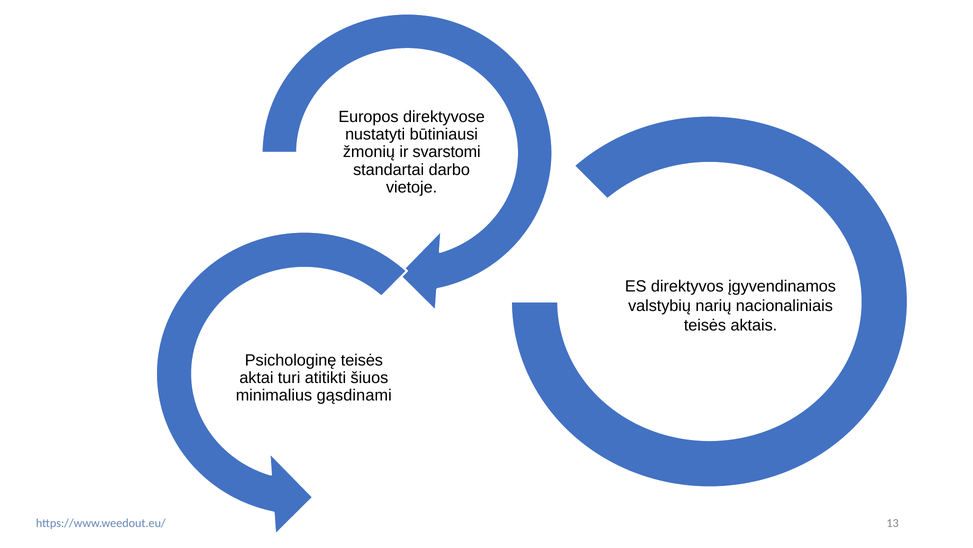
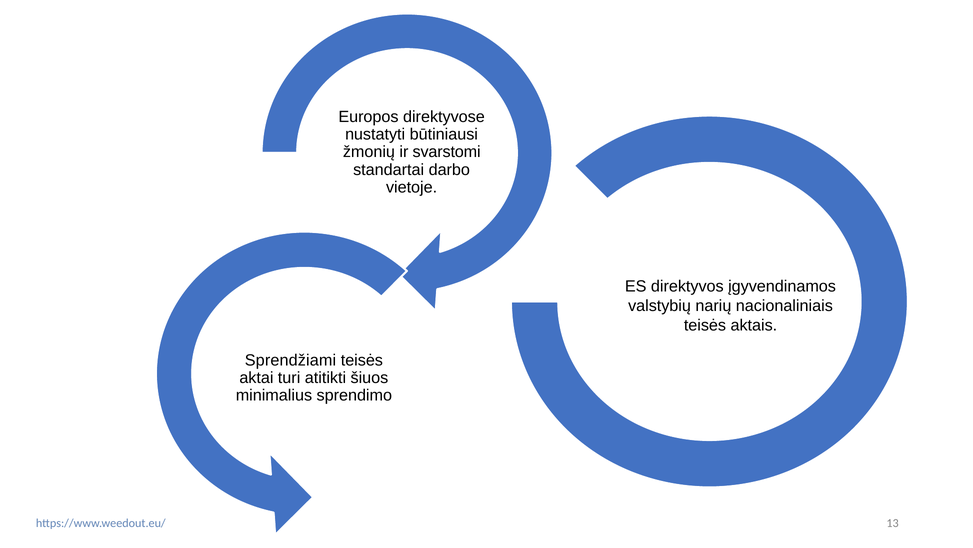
Psichologinę: Psichologinę -> Sprendžiami
gąsdinami: gąsdinami -> sprendimo
